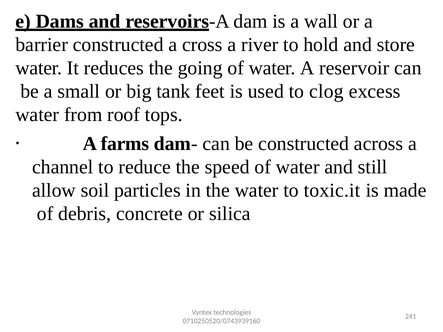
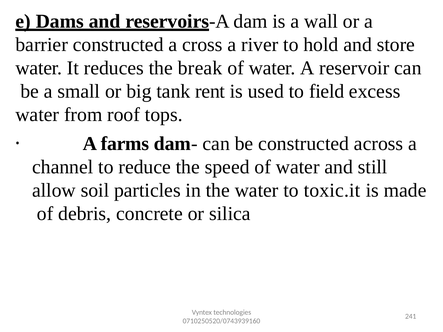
going: going -> break
feet: feet -> rent
clog: clog -> field
